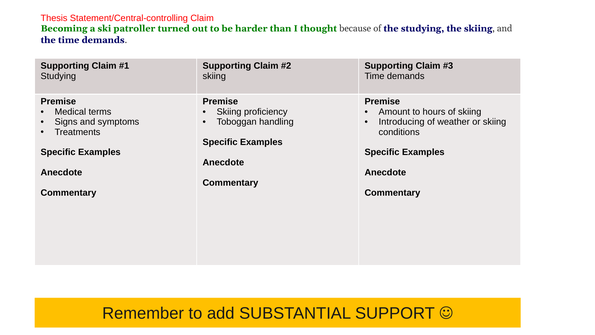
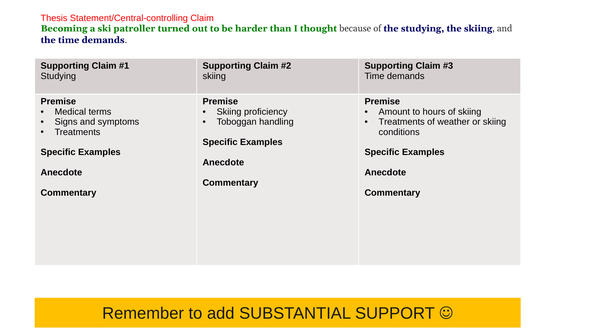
Introducing at (402, 122): Introducing -> Treatments
